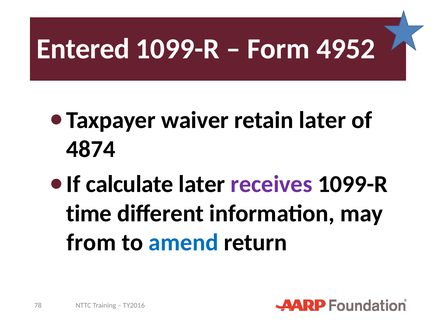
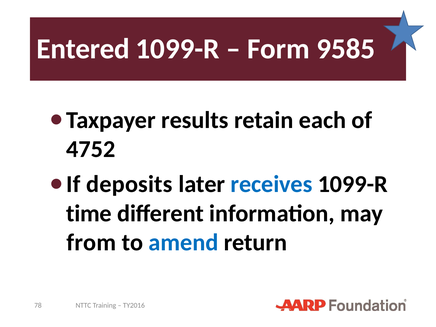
4952: 4952 -> 9585
waiver: waiver -> results
retain later: later -> each
4874: 4874 -> 4752
calculate: calculate -> deposits
receives colour: purple -> blue
